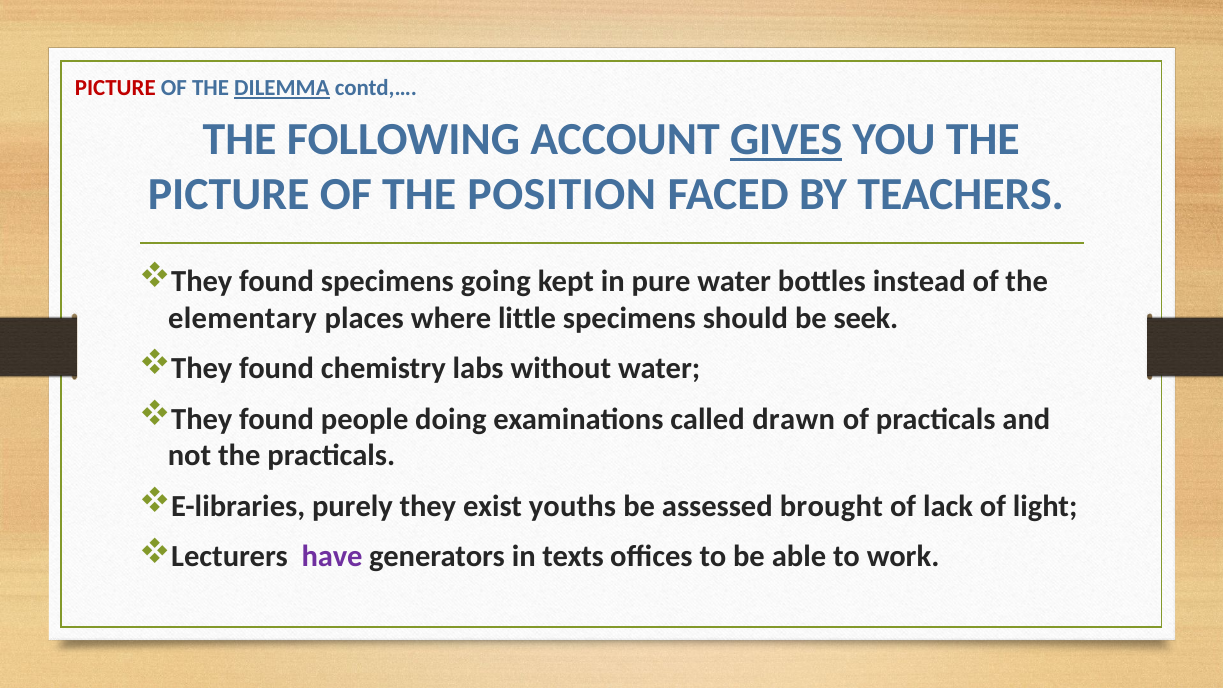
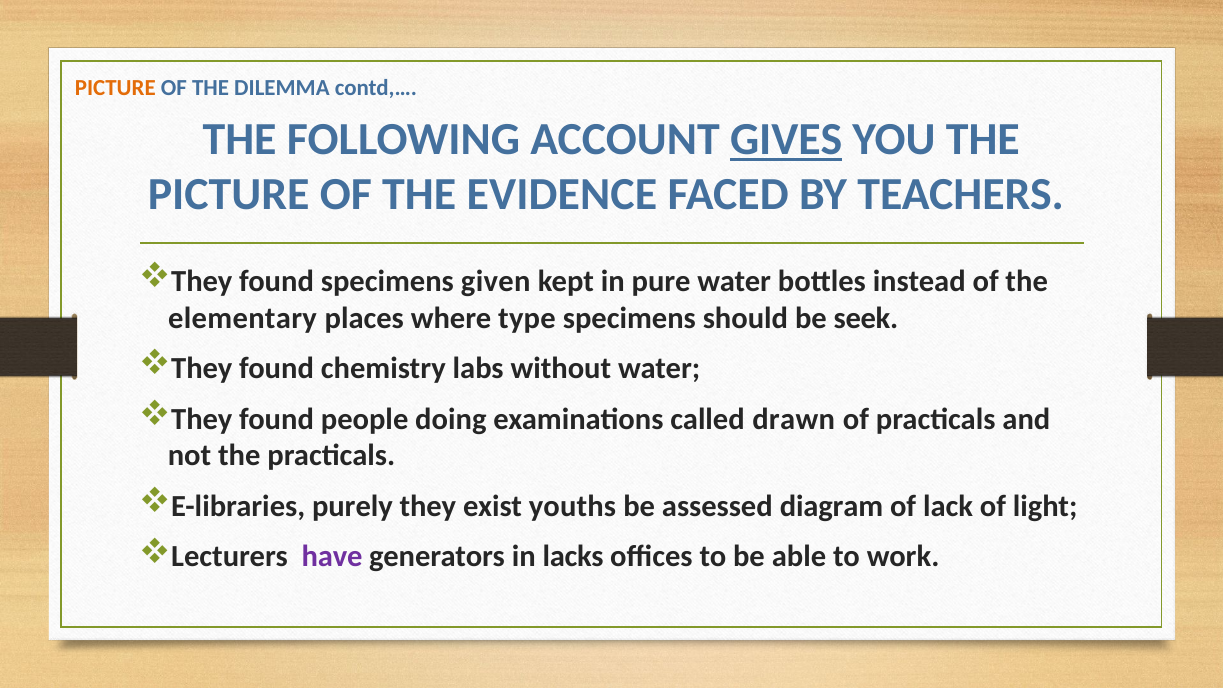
PICTURE at (115, 88) colour: red -> orange
DILEMMA underline: present -> none
POSITION: POSITION -> EVIDENCE
going: going -> given
little: little -> type
brought: brought -> diagram
texts: texts -> lacks
